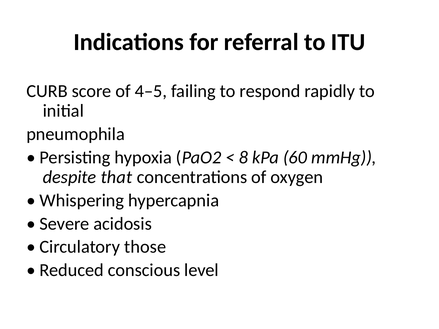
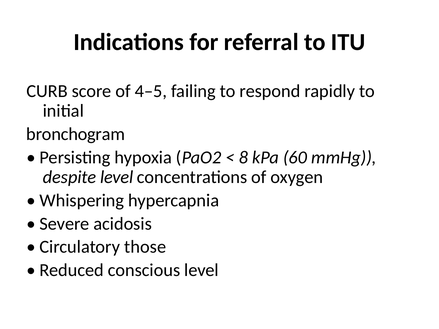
pneumophila: pneumophila -> bronchogram
despite that: that -> level
